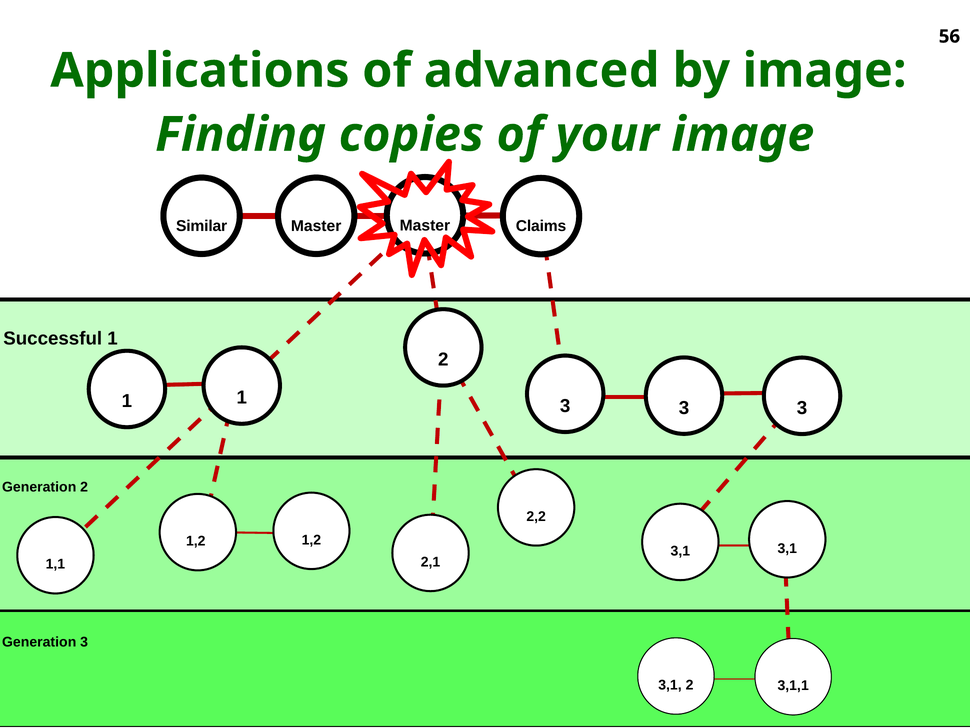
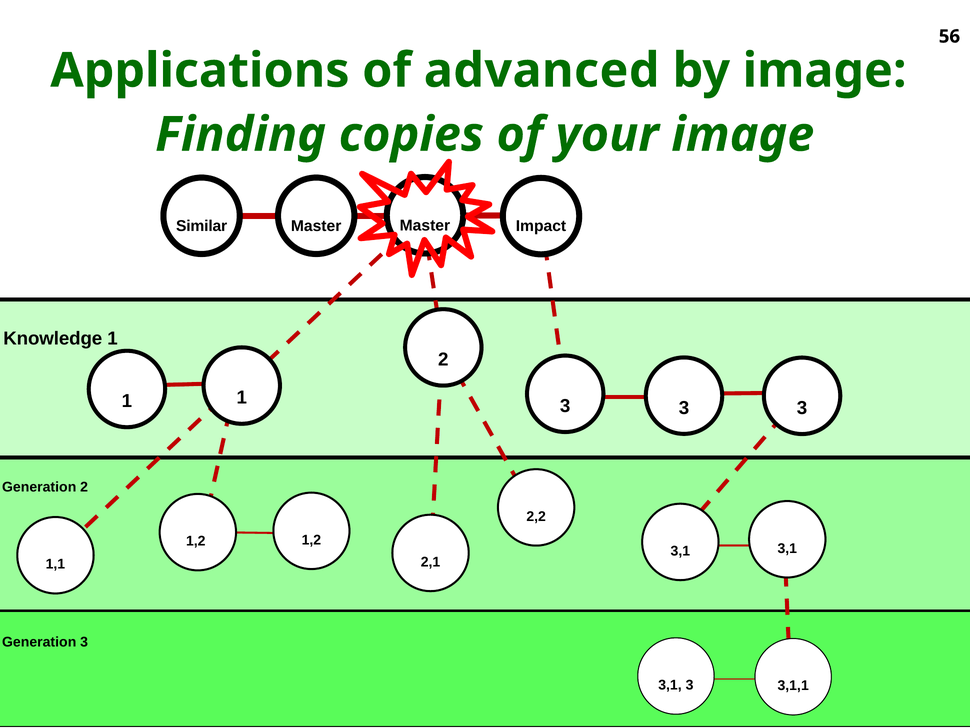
Claims: Claims -> Impact
Successful: Successful -> Knowledge
3,1 2: 2 -> 3
